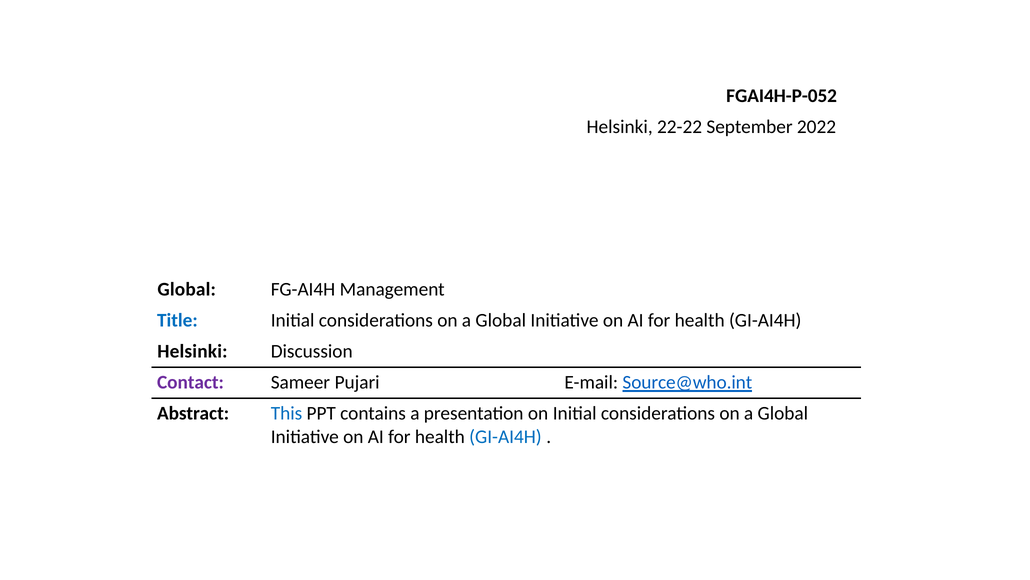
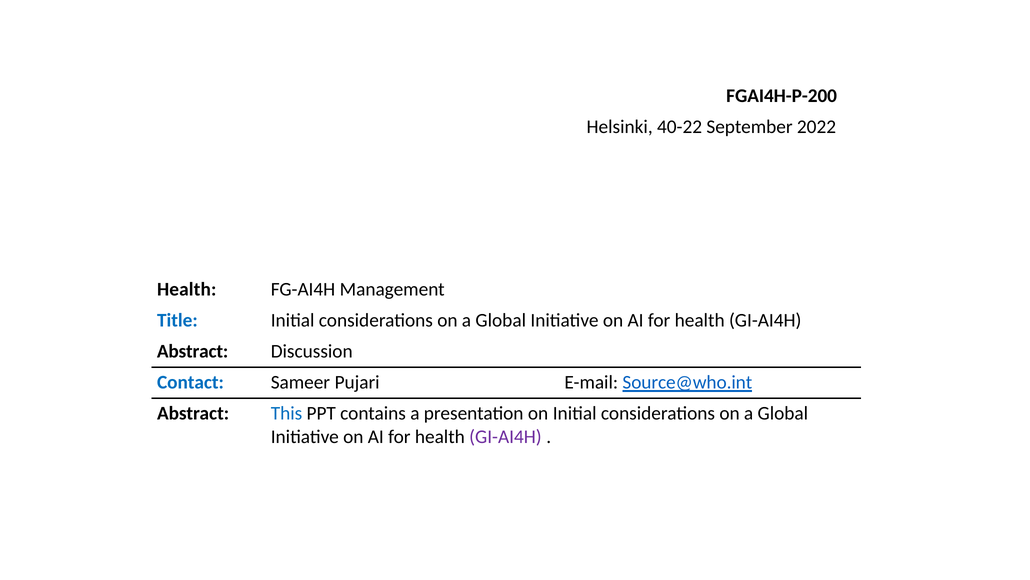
FGAI4H-P-052: FGAI4H-P-052 -> FGAI4H-P-200
22-22: 22-22 -> 40-22
Global at (187, 289): Global -> Health
Helsinki at (192, 351): Helsinki -> Abstract
Contact colour: purple -> blue
GI-AI4H at (505, 436) colour: blue -> purple
